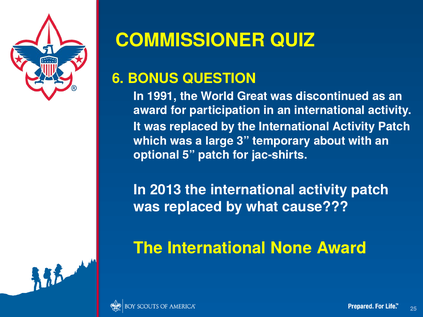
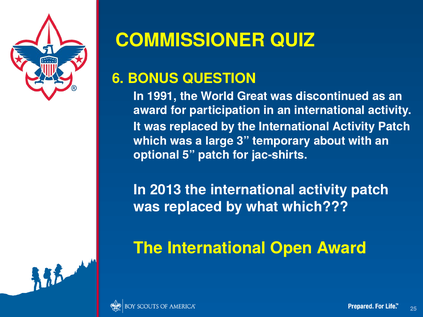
what cause: cause -> which
None: None -> Open
